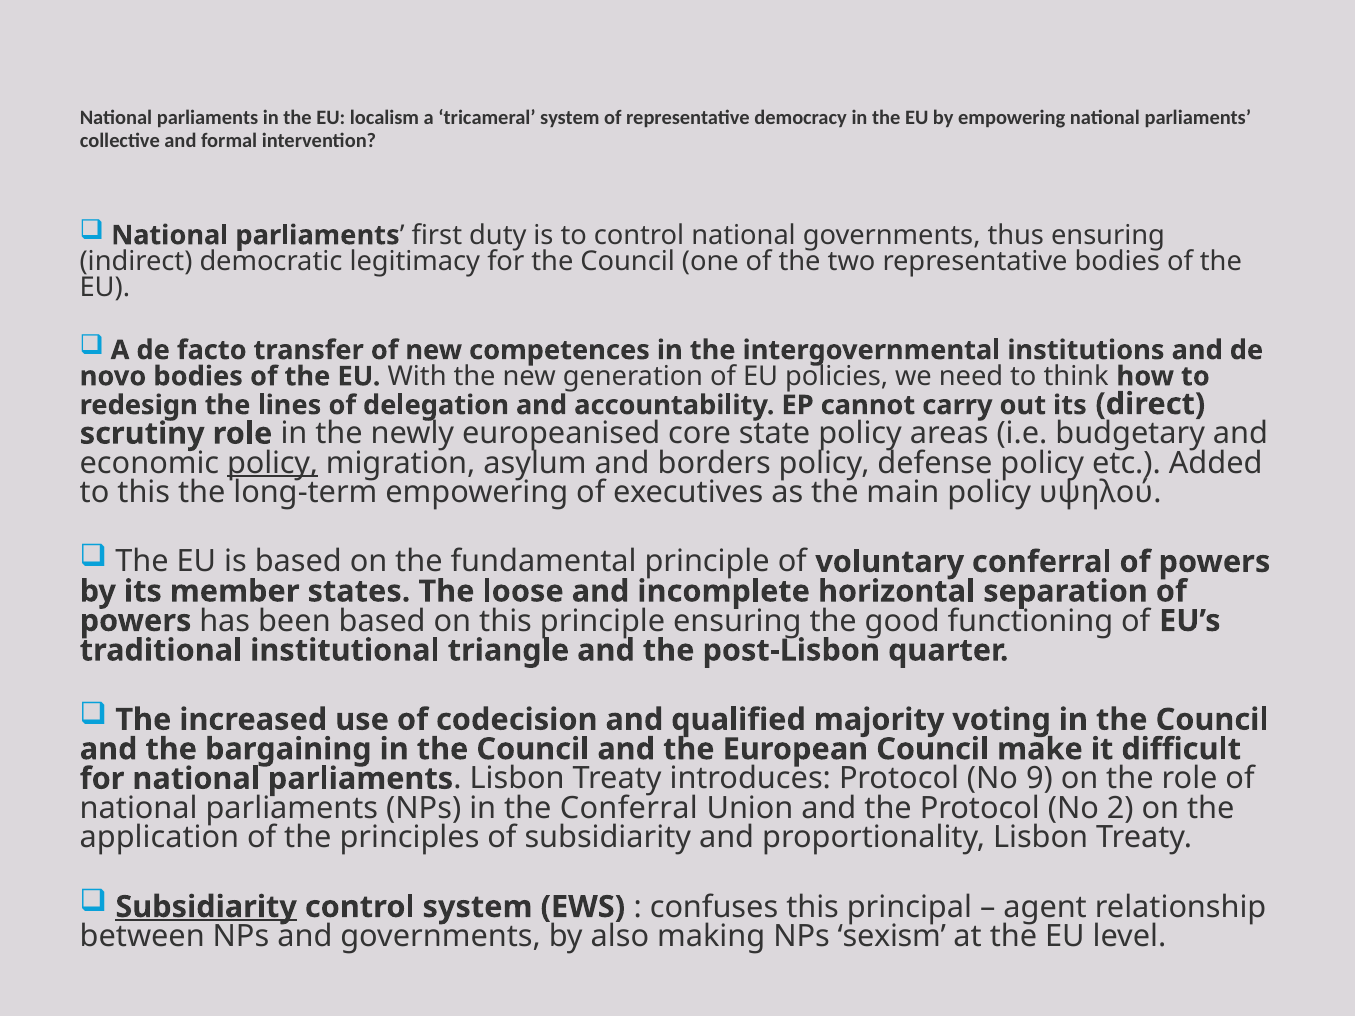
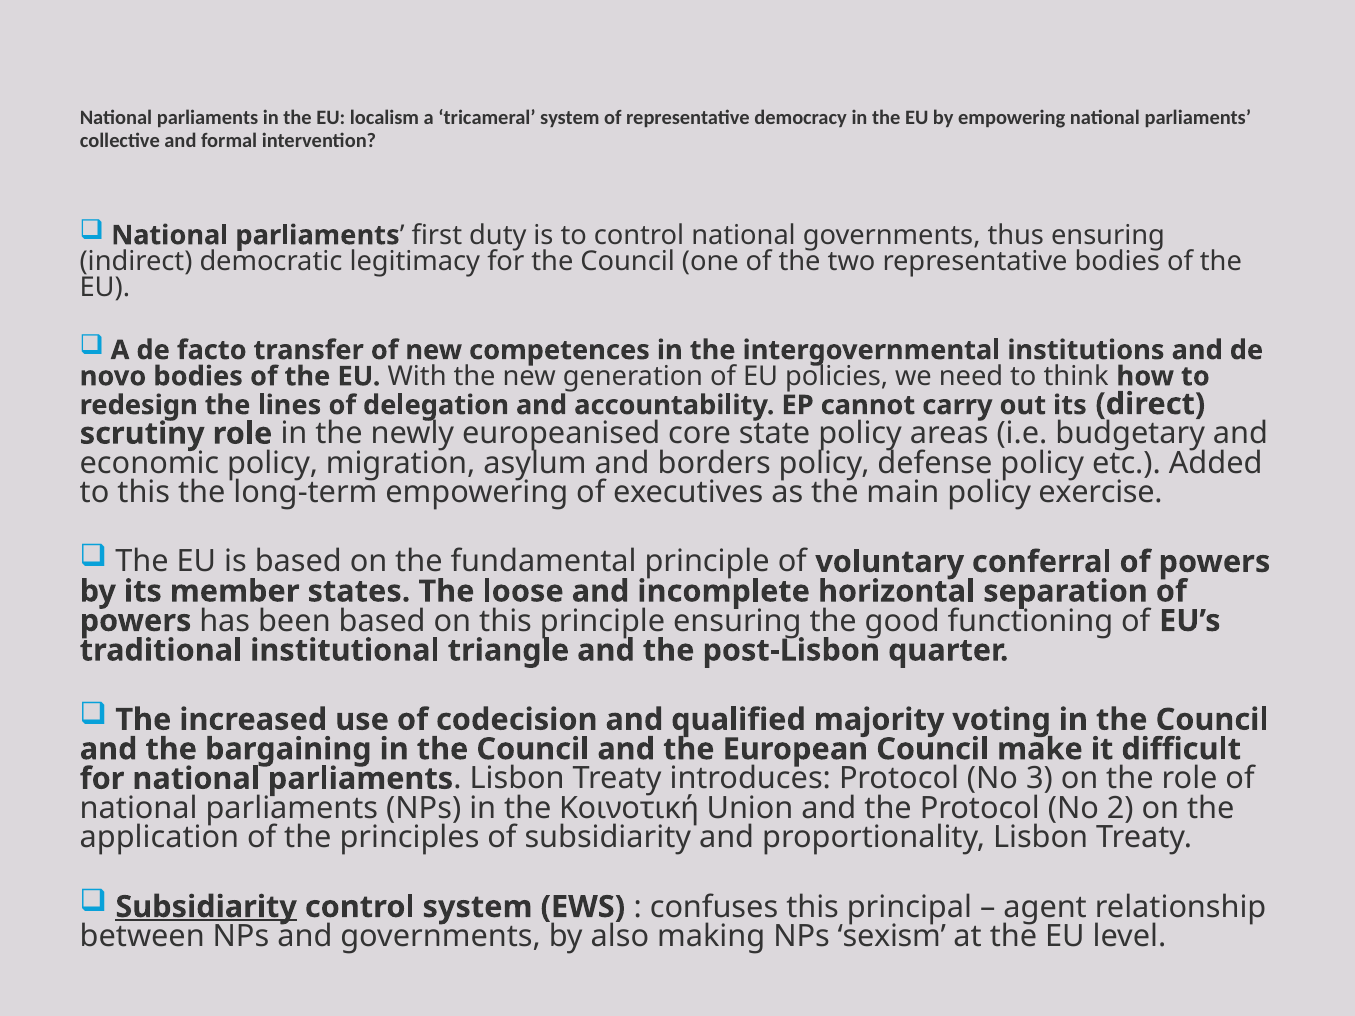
policy at (273, 463) underline: present -> none
υψηλού: υψηλού -> exercise
9: 9 -> 3
the Conferral: Conferral -> Κοινοτική
